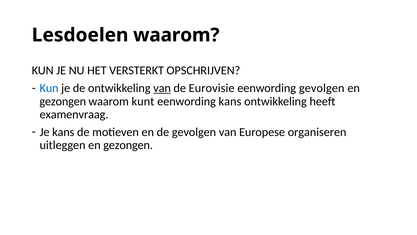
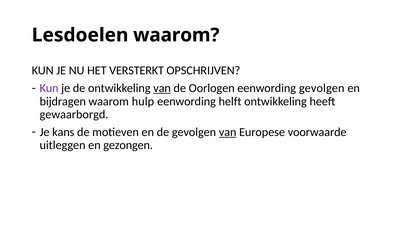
Kun at (49, 88) colour: blue -> purple
Eurovisie: Eurovisie -> Oorlogen
gezongen at (63, 101): gezongen -> bijdragen
kunt: kunt -> hulp
eenwording kans: kans -> helft
examenvraag: examenvraag -> gewaarborgd
van at (228, 132) underline: none -> present
organiseren: organiseren -> voorwaarde
